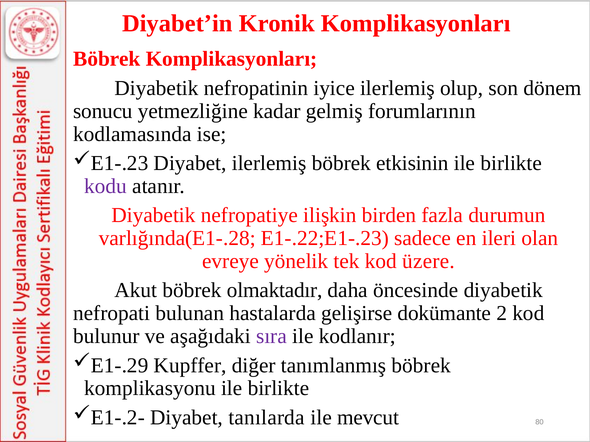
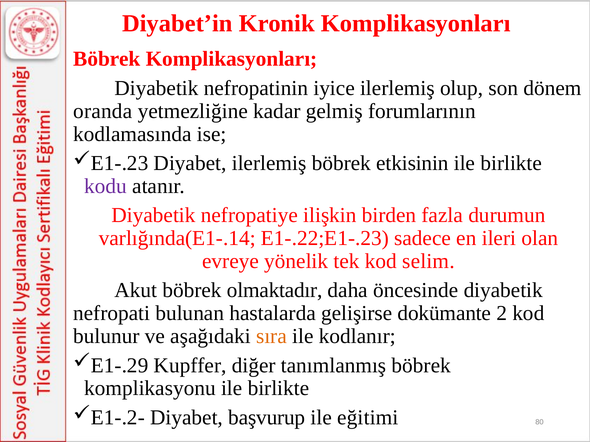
sonucu: sonucu -> oranda
varlığında(E1-.28: varlığında(E1-.28 -> varlığında(E1-.14
üzere: üzere -> selim
sıra colour: purple -> orange
tanılarda: tanılarda -> başvurup
mevcut: mevcut -> eğitimi
